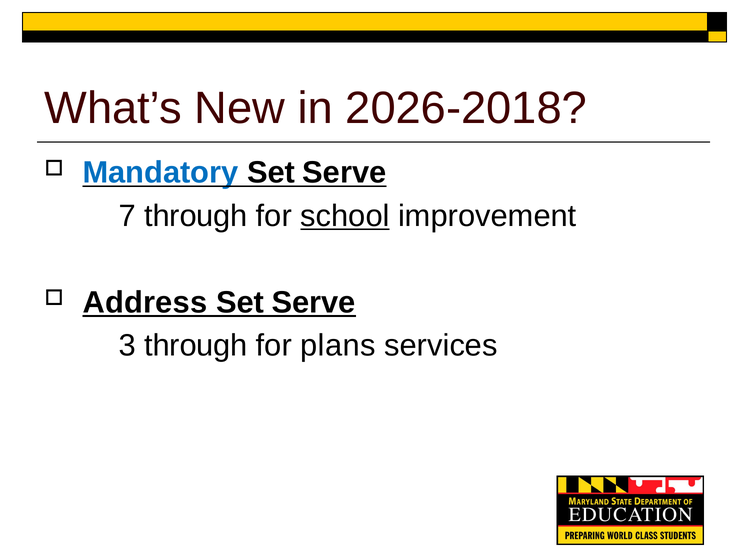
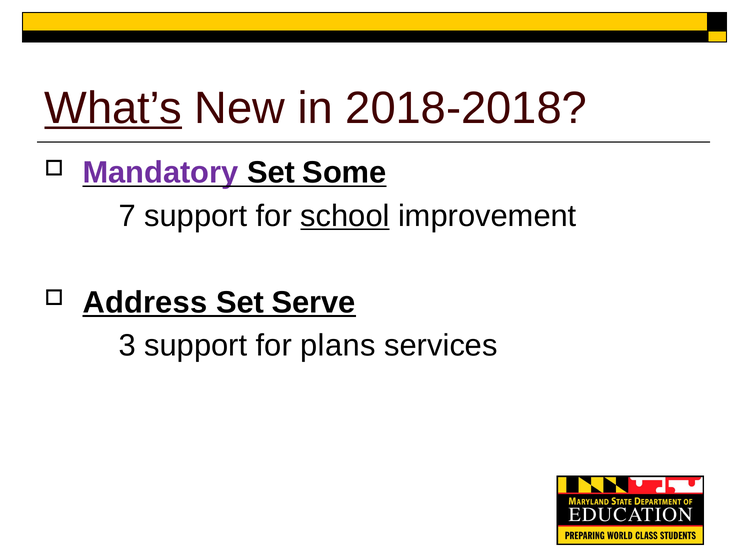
What’s underline: none -> present
2026-2018: 2026-2018 -> 2018-2018
Mandatory colour: blue -> purple
Serve at (344, 173): Serve -> Some
7 through: through -> support
3 through: through -> support
